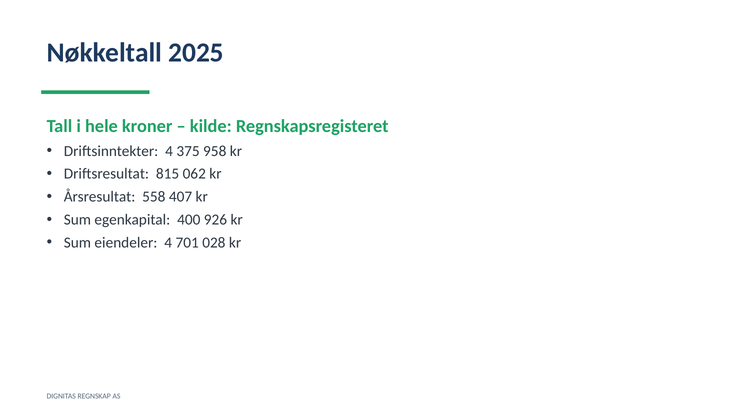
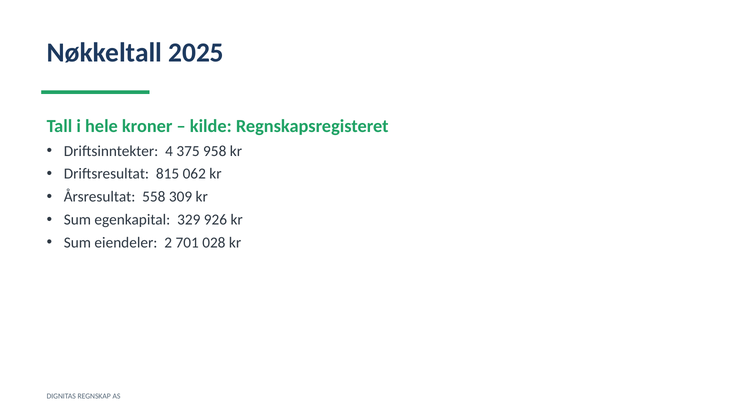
407: 407 -> 309
400: 400 -> 329
eiendeler 4: 4 -> 2
